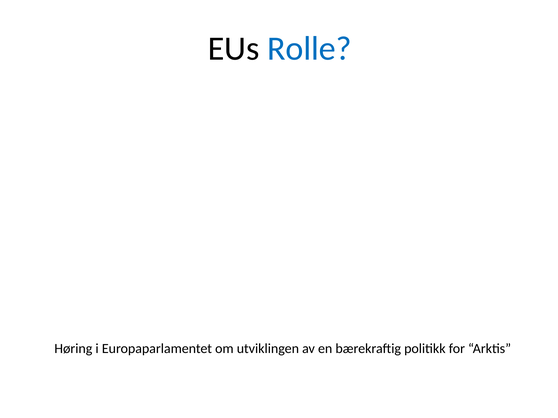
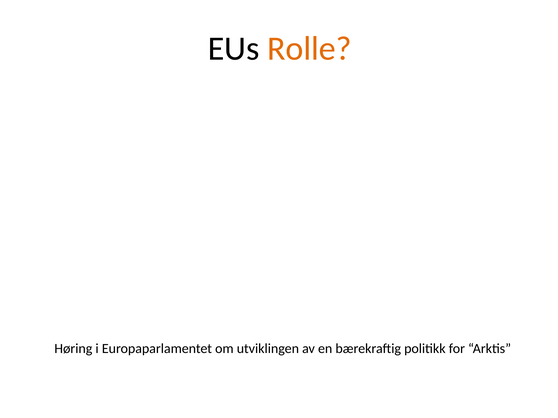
Rolle colour: blue -> orange
